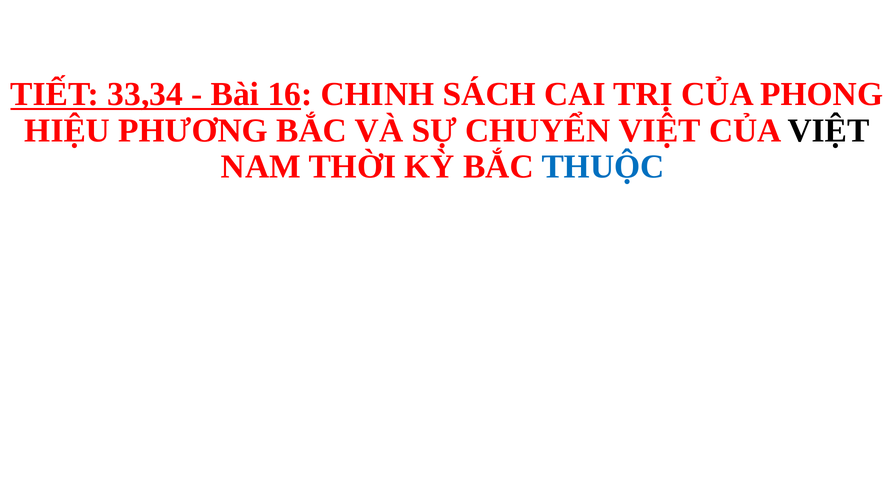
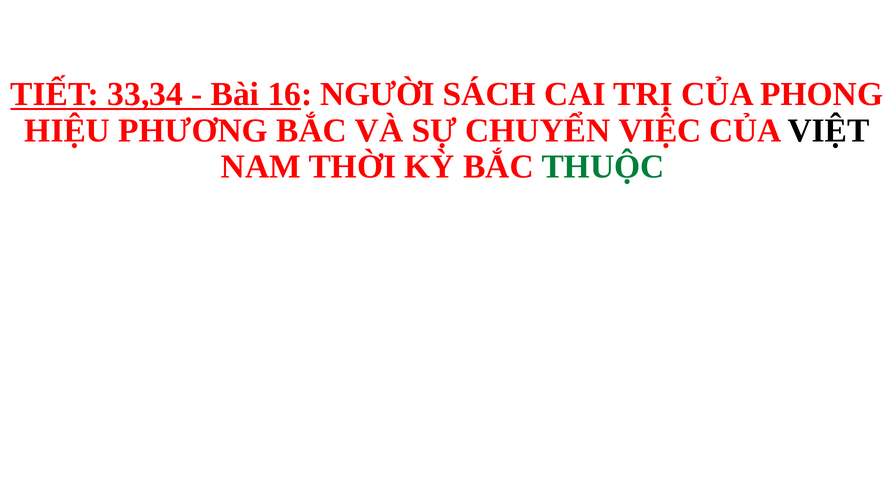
CHINH: CHINH -> NGƯỜI
CHUYỂN VIỆT: VIỆT -> VIỆC
THUỘC colour: blue -> green
